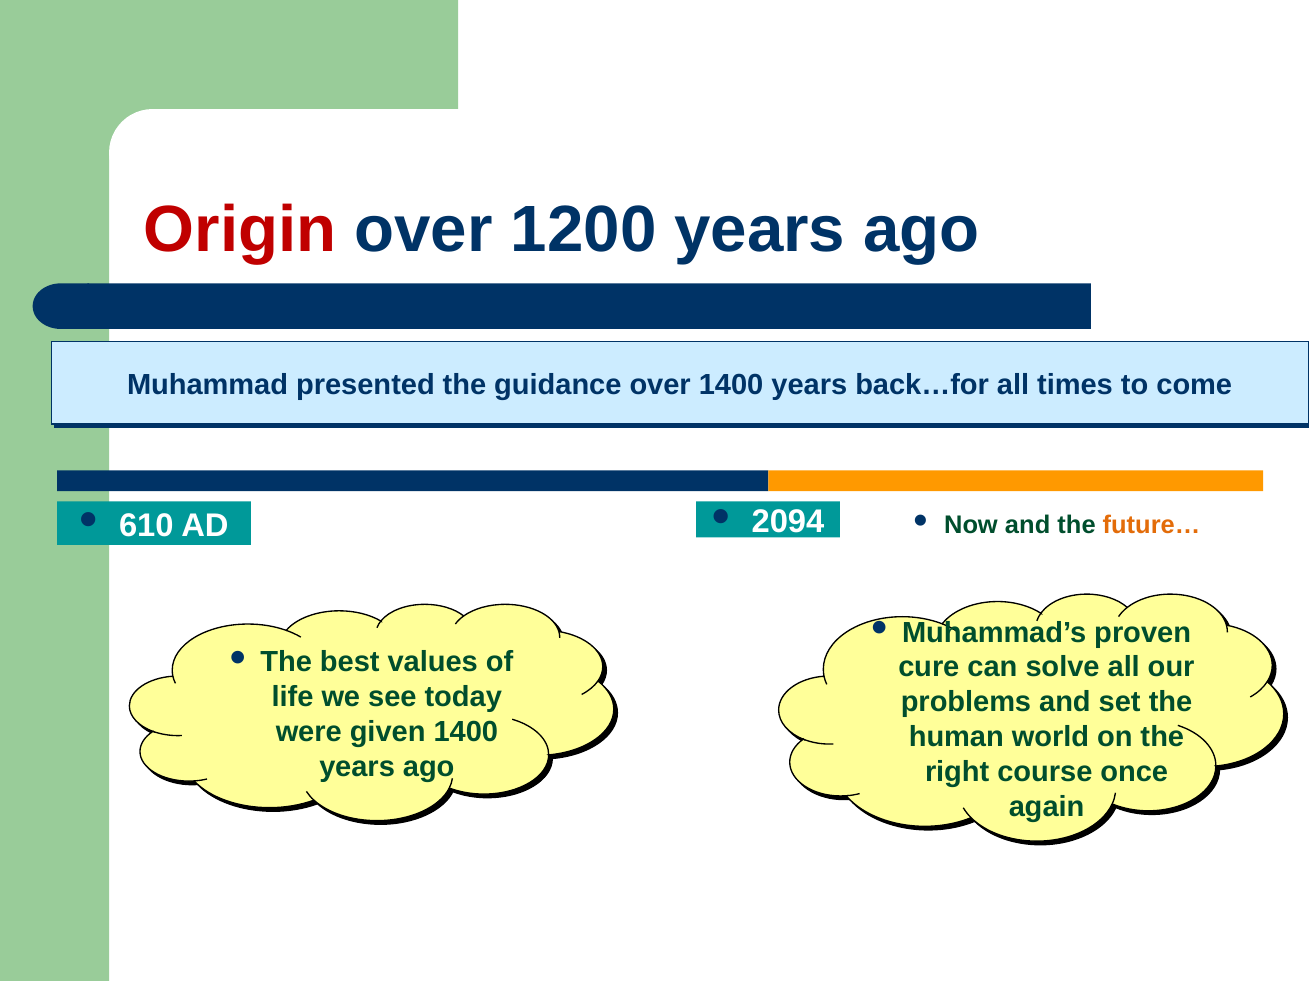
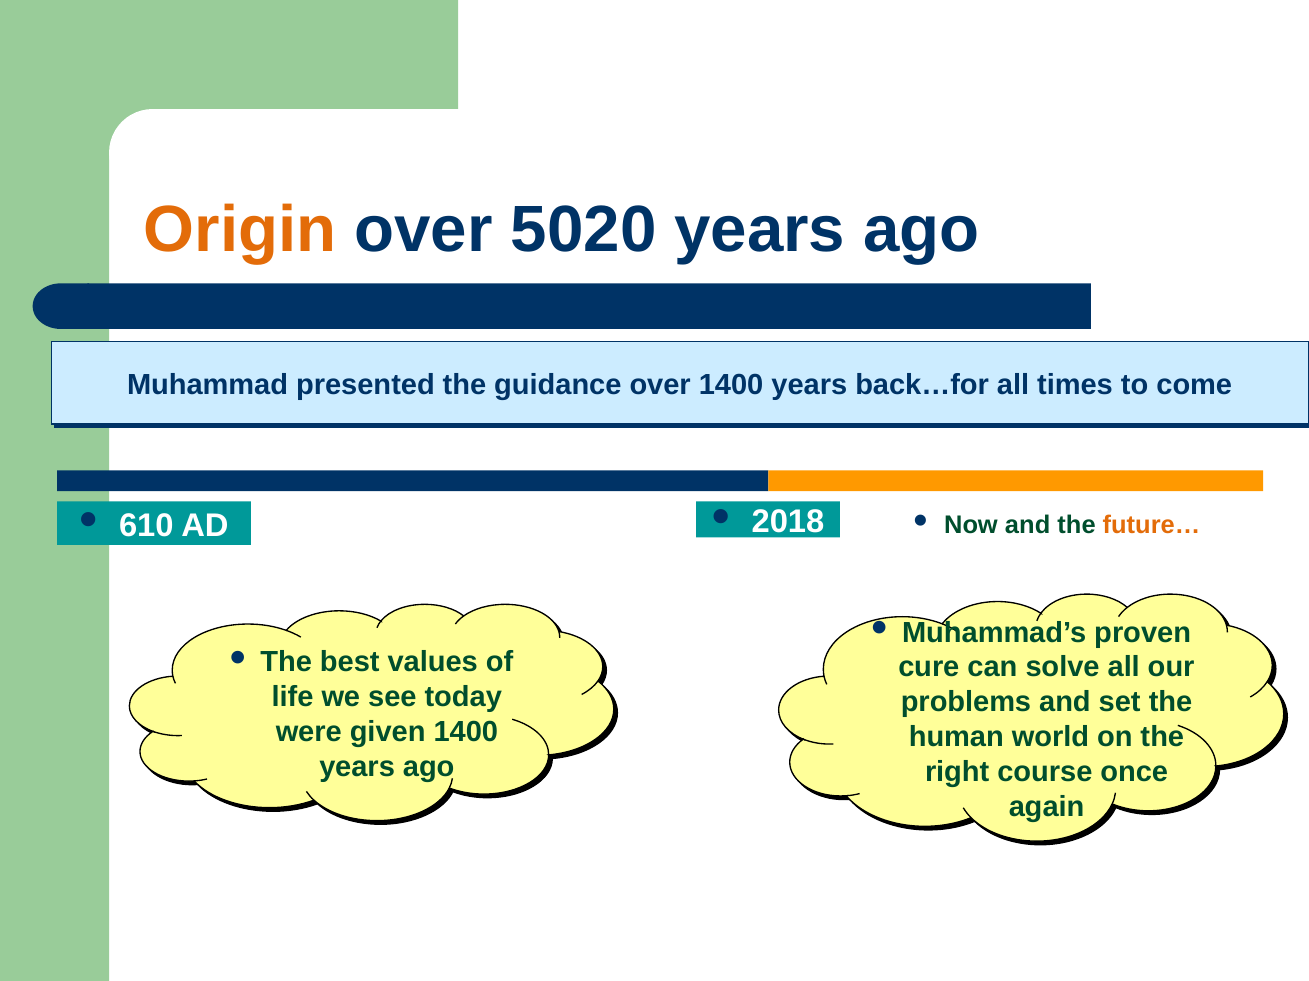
Origin colour: red -> orange
1200: 1200 -> 5020
2094: 2094 -> 2018
